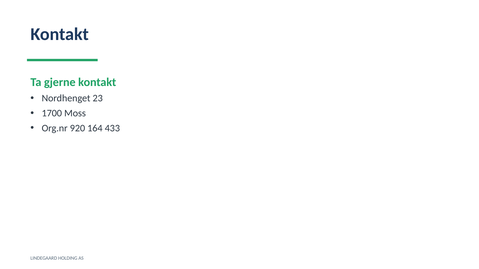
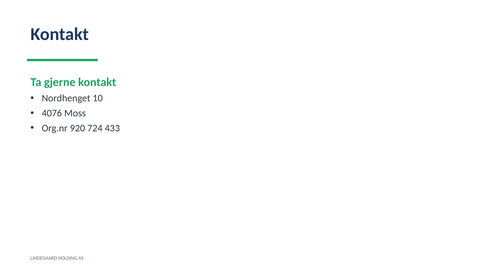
23: 23 -> 10
1700: 1700 -> 4076
164: 164 -> 724
